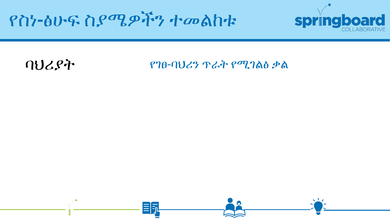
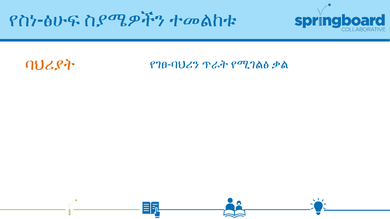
ባህሪያት colour: black -> orange
